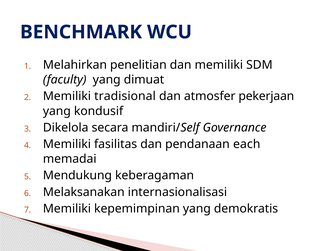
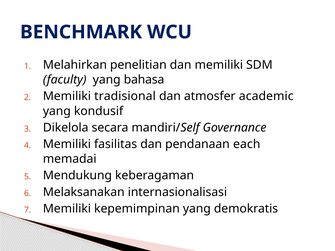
dimuat: dimuat -> bahasa
pekerjaan: pekerjaan -> academic
